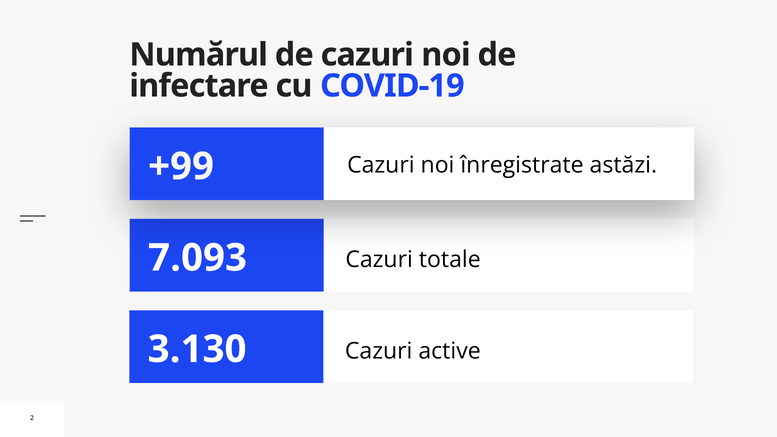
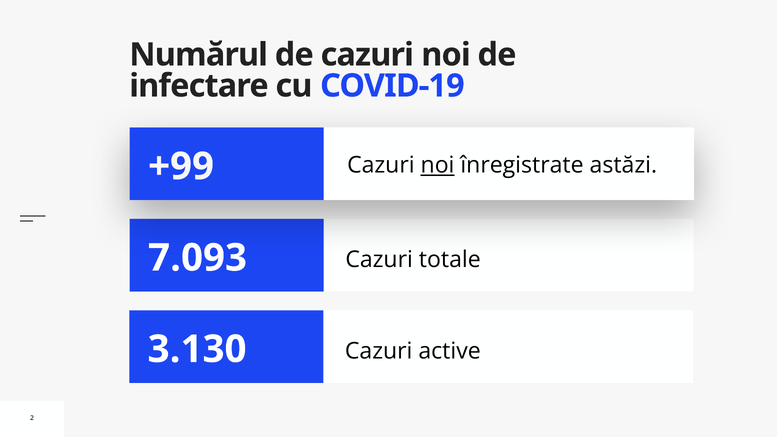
noi at (438, 165) underline: none -> present
